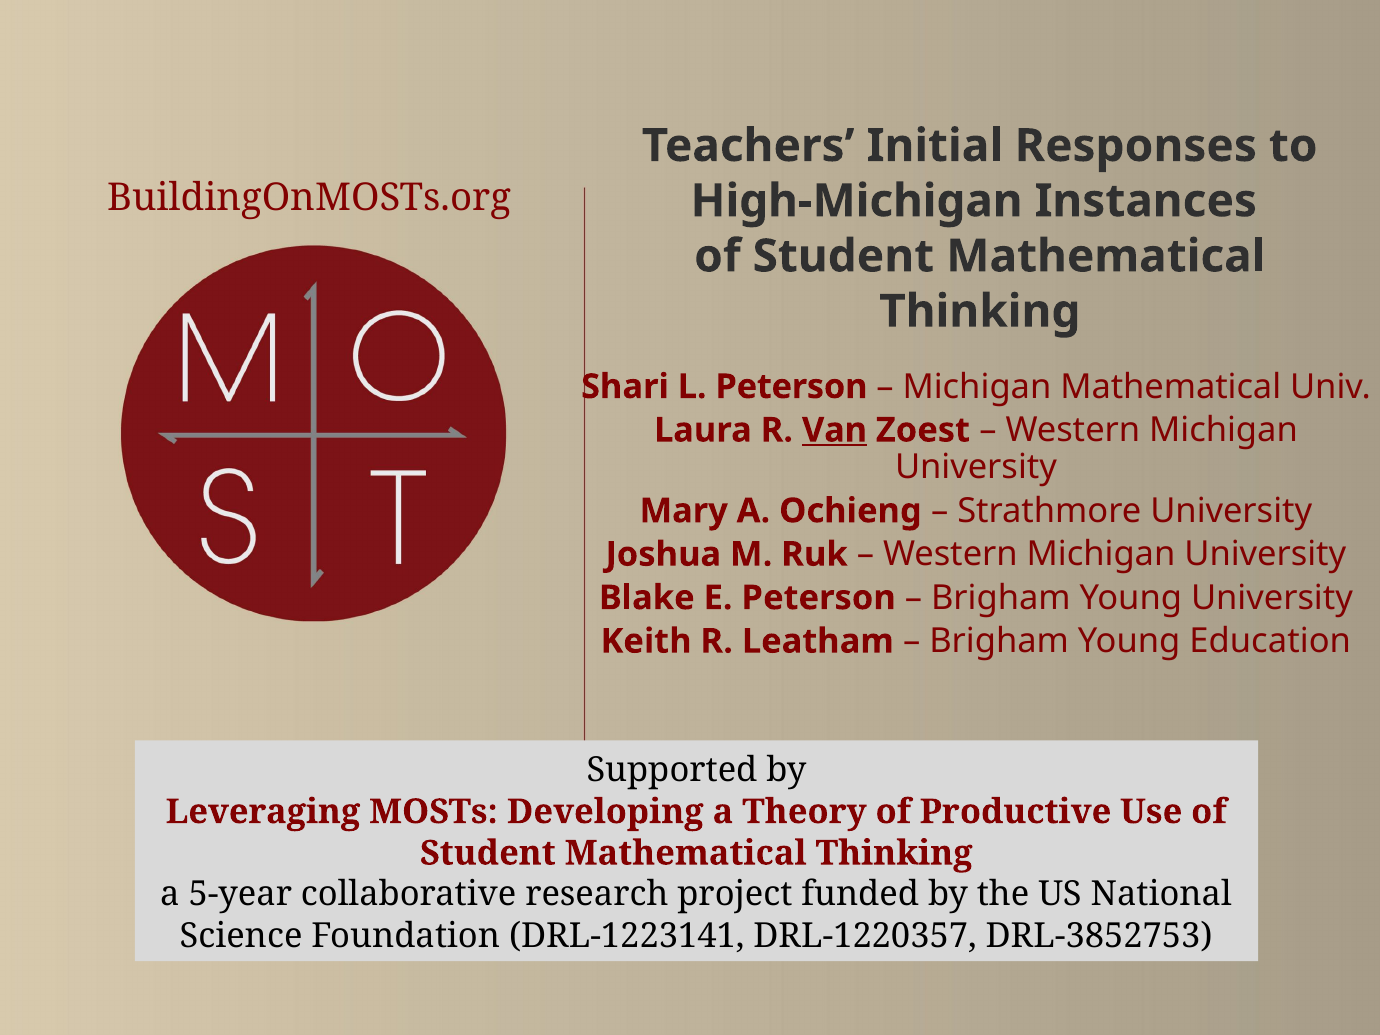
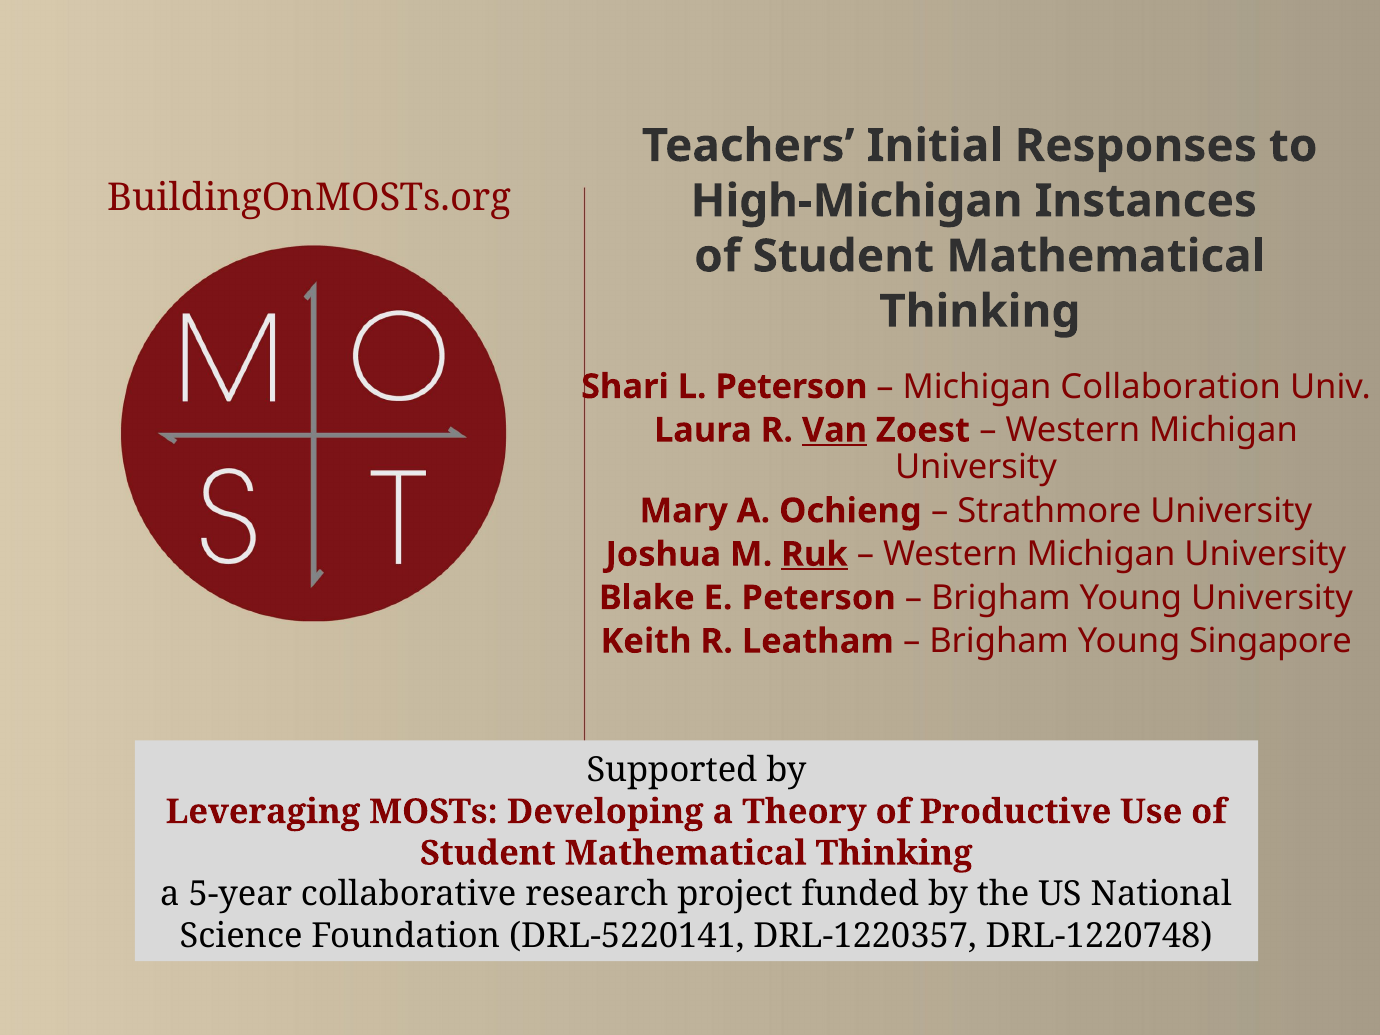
Michigan Mathematical: Mathematical -> Collaboration
Ruk underline: none -> present
Education: Education -> Singapore
DRL-1223141: DRL-1223141 -> DRL-5220141
DRL-3852753: DRL-3852753 -> DRL-1220748
